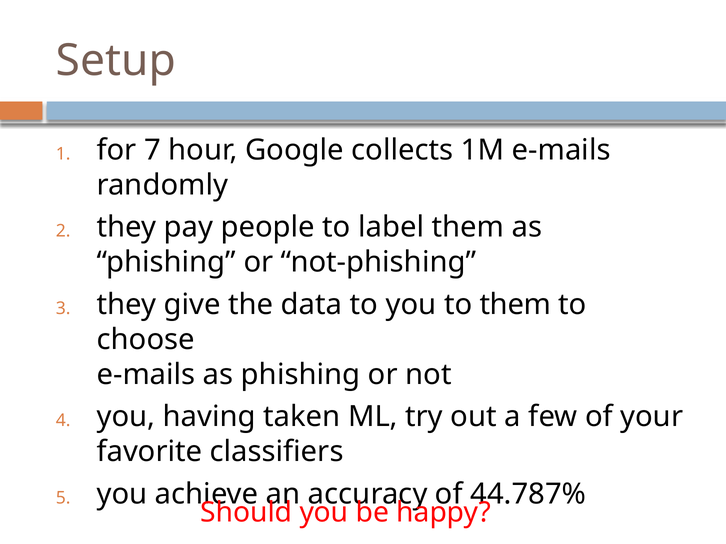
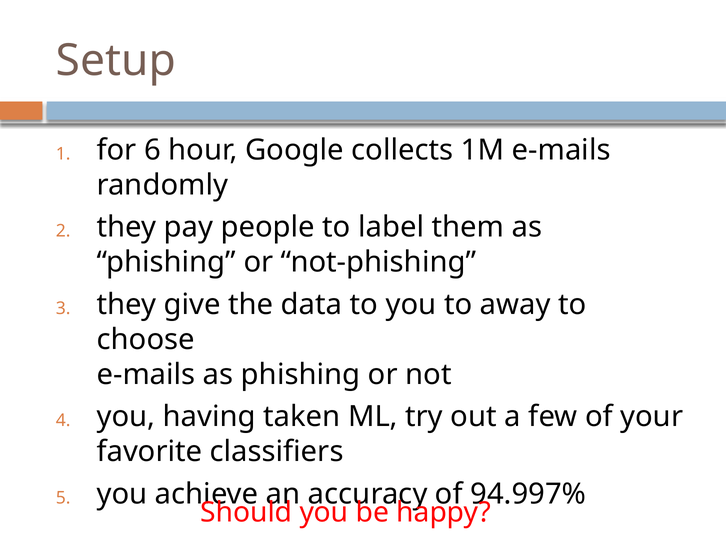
7: 7 -> 6
to them: them -> away
44.787%: 44.787% -> 94.997%
